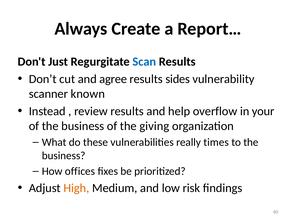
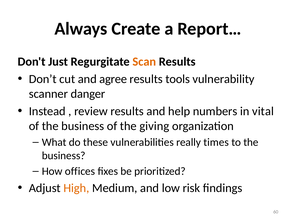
Scan colour: blue -> orange
sides: sides -> tools
known: known -> danger
overflow: overflow -> numbers
your: your -> vital
